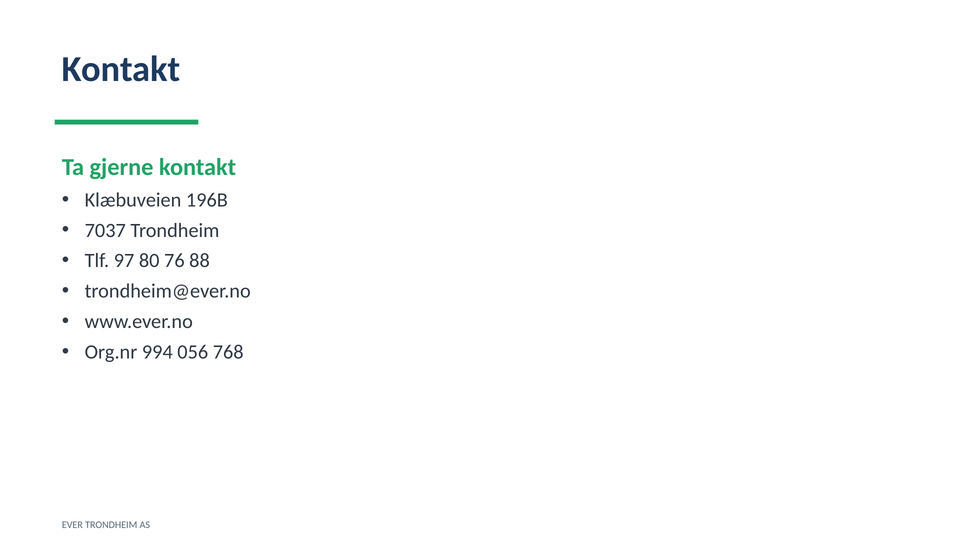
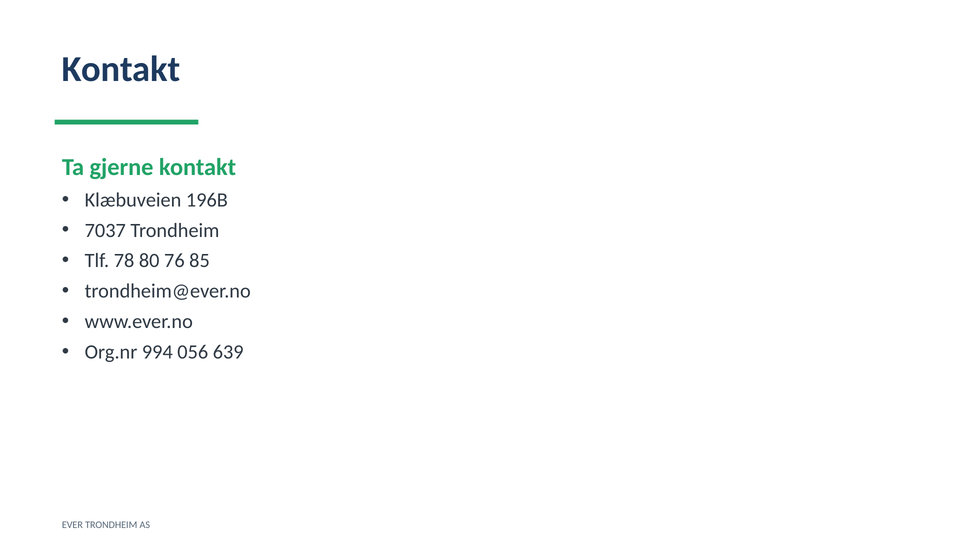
97: 97 -> 78
88: 88 -> 85
768: 768 -> 639
